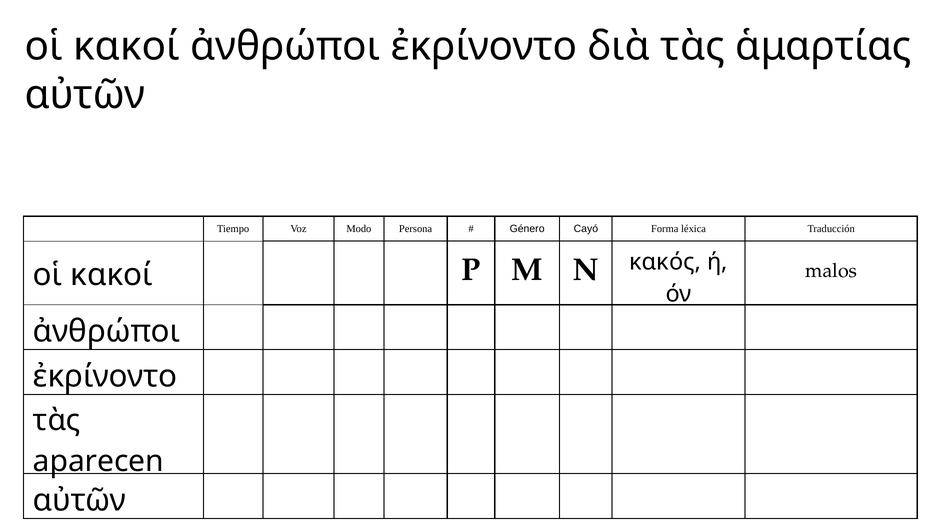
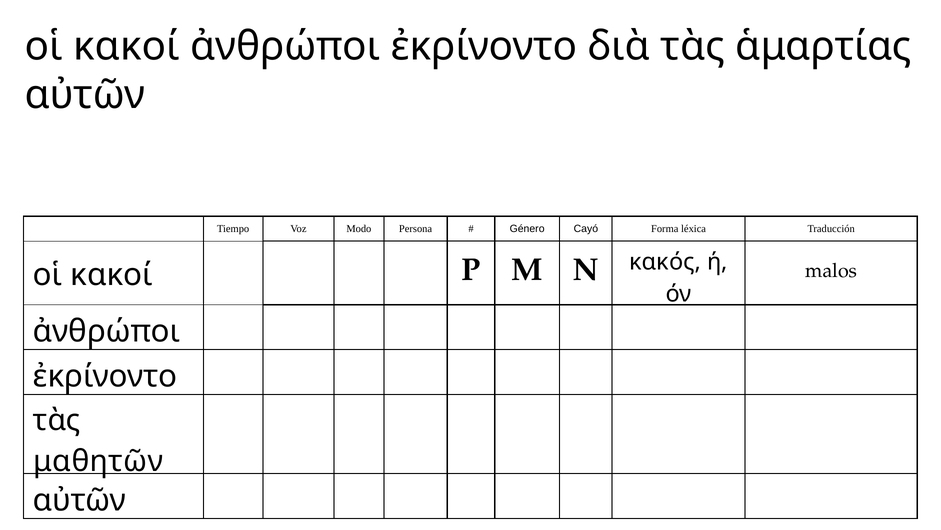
aparecen: aparecen -> μαθητῶν
